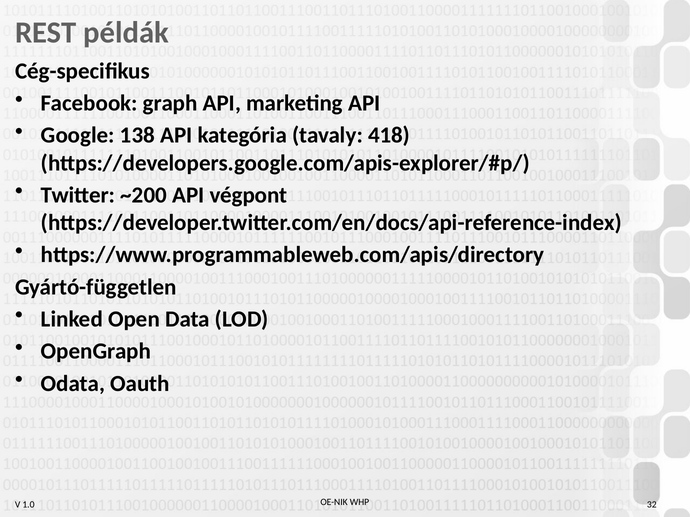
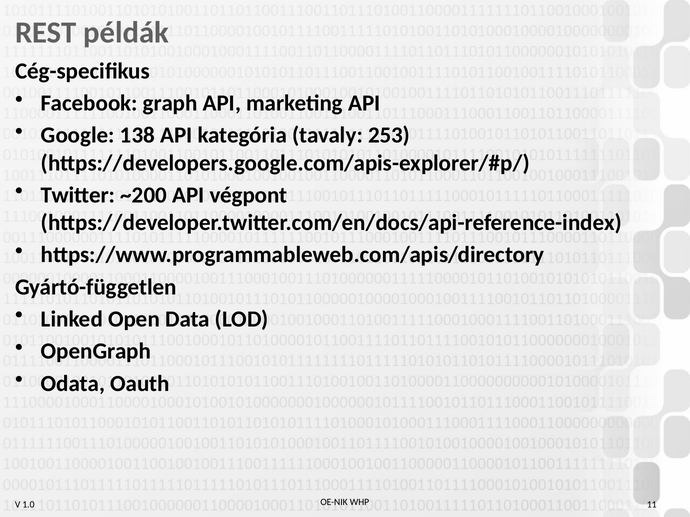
418: 418 -> 253
32: 32 -> 11
